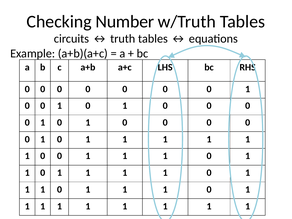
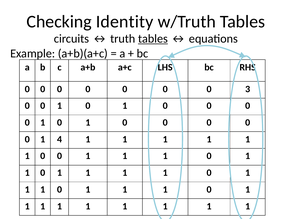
Number: Number -> Identity
tables at (153, 39) underline: none -> present
1 at (248, 89): 1 -> 3
0 at (59, 139): 0 -> 4
